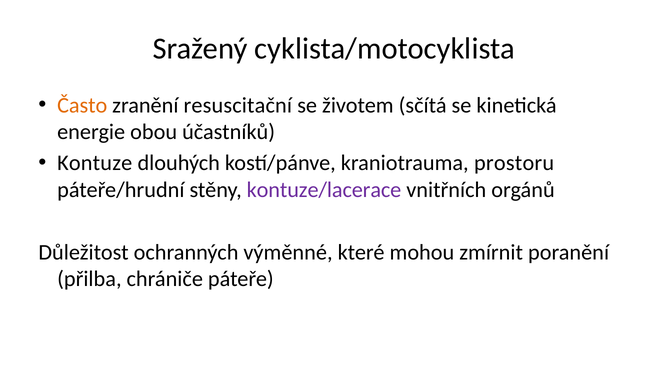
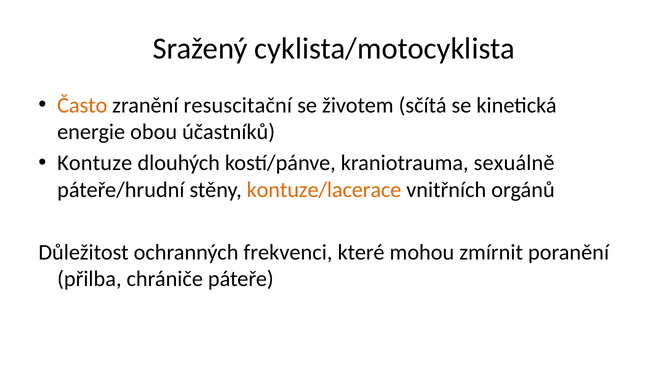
prostoru: prostoru -> sexuálně
kontuze/lacerace colour: purple -> orange
výměnné: výměnné -> frekvenci
